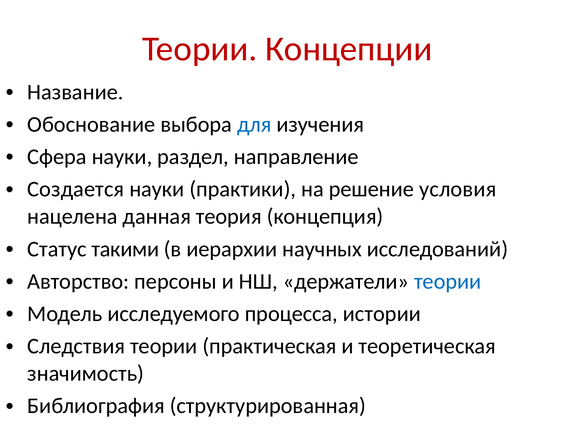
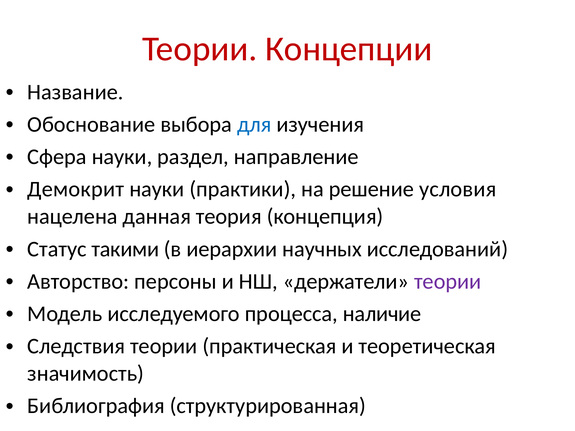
Создается: Создается -> Демокрит
теории at (448, 282) colour: blue -> purple
истории: истории -> наличие
